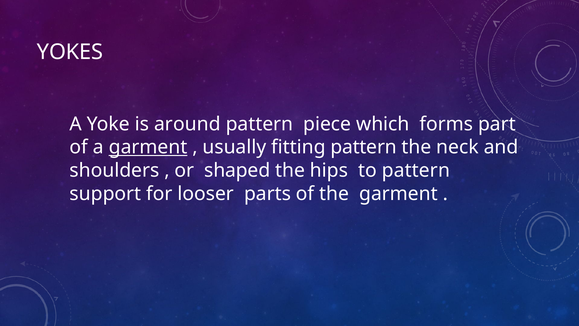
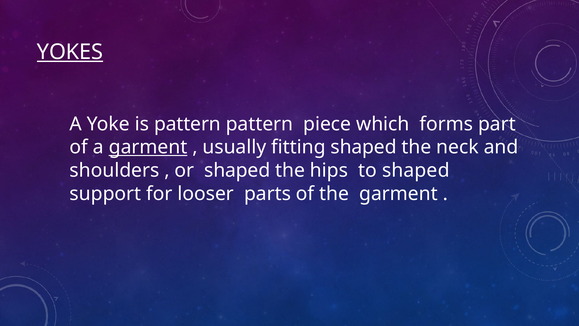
YOKES underline: none -> present
is around: around -> pattern
fitting pattern: pattern -> shaped
to pattern: pattern -> shaped
